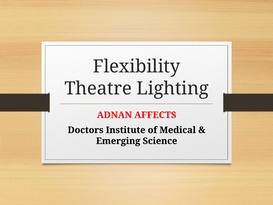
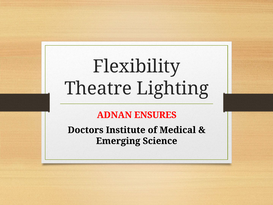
AFFECTS: AFFECTS -> ENSURES
